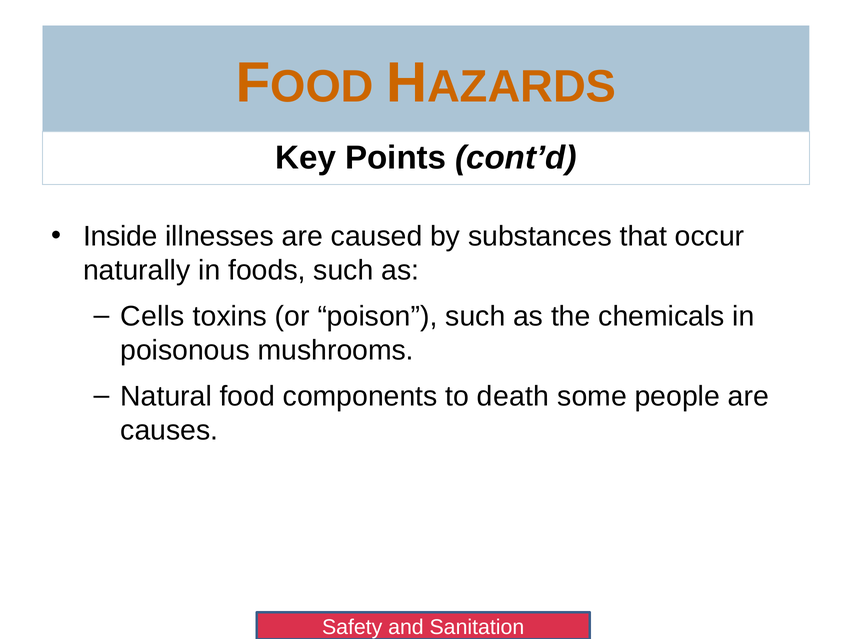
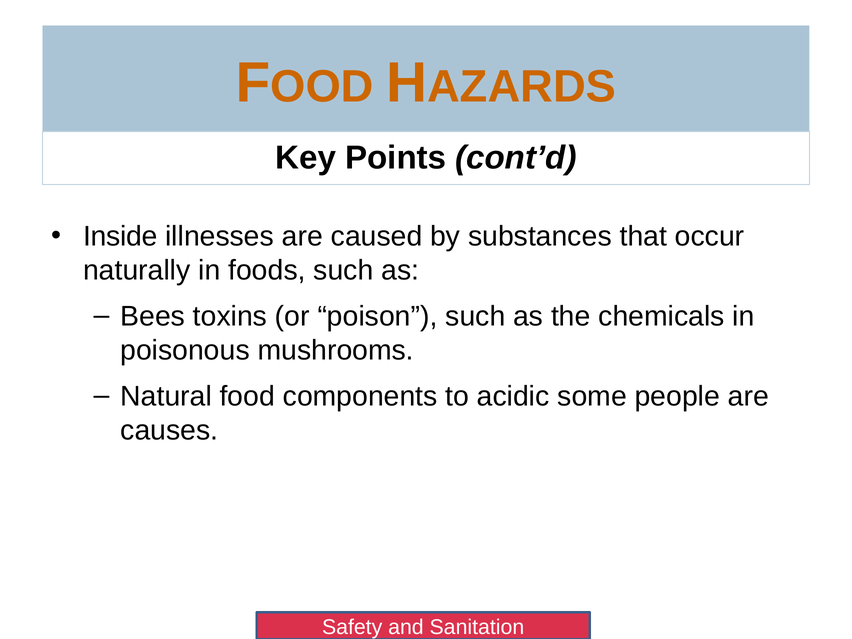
Cells: Cells -> Bees
death: death -> acidic
